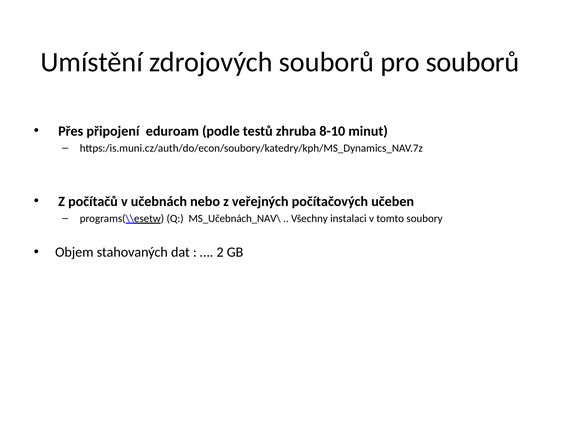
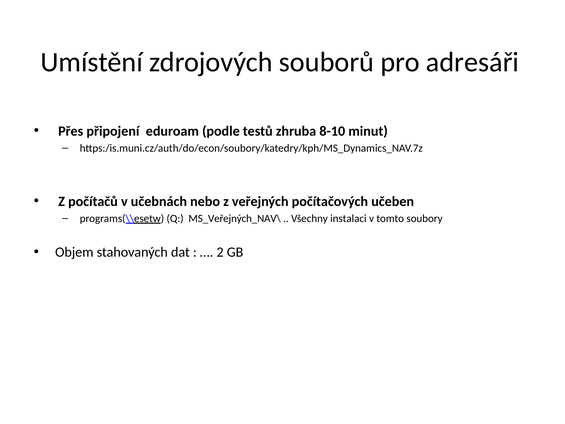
pro souborů: souborů -> adresáři
MS_Učebnách_NAV\: MS_Učebnách_NAV\ -> MS_Veřejných_NAV\
